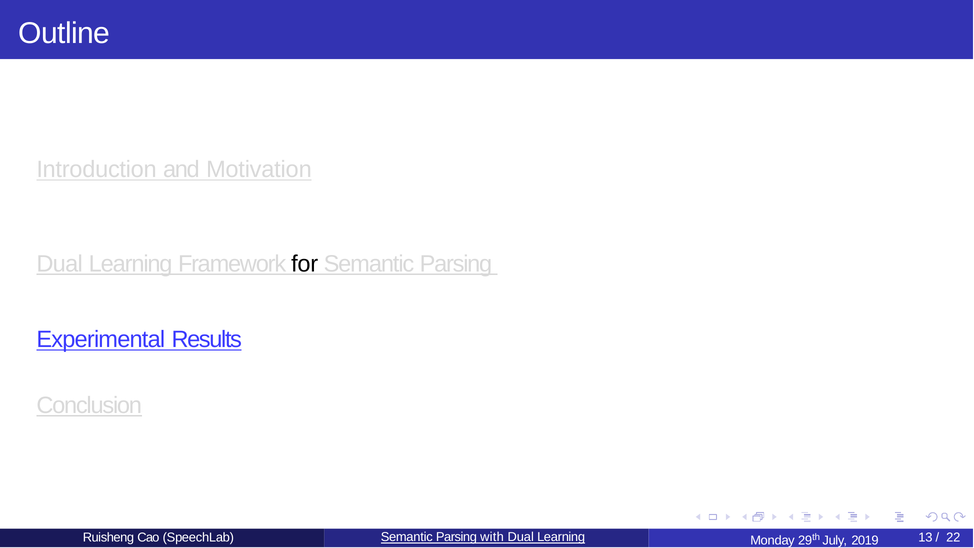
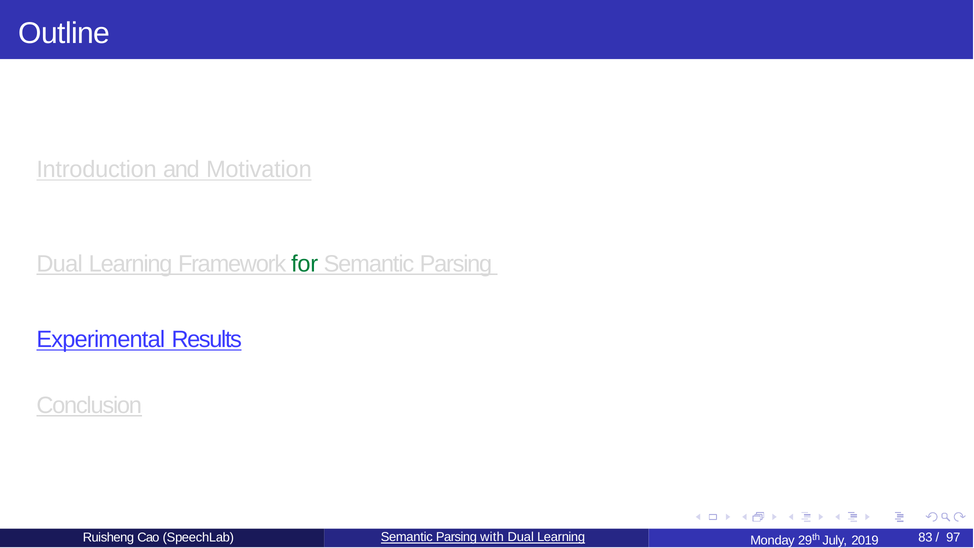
for colour: black -> green
13: 13 -> 83
22: 22 -> 97
